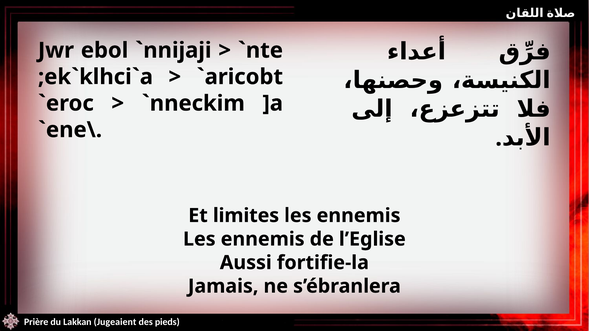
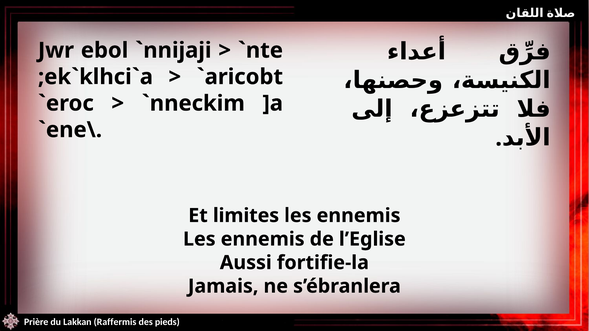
Jugeaient: Jugeaient -> Raffermis
